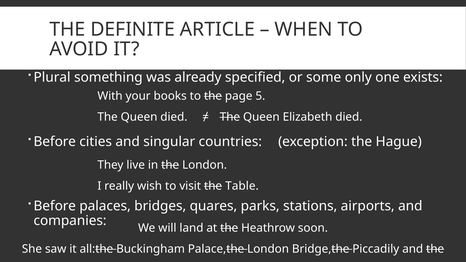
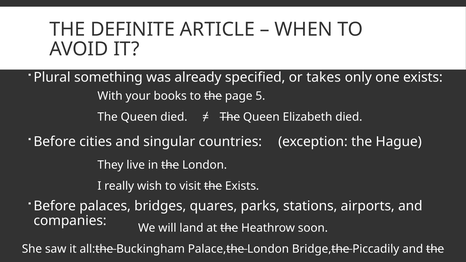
some: some -> takes
the Table: Table -> Exists
